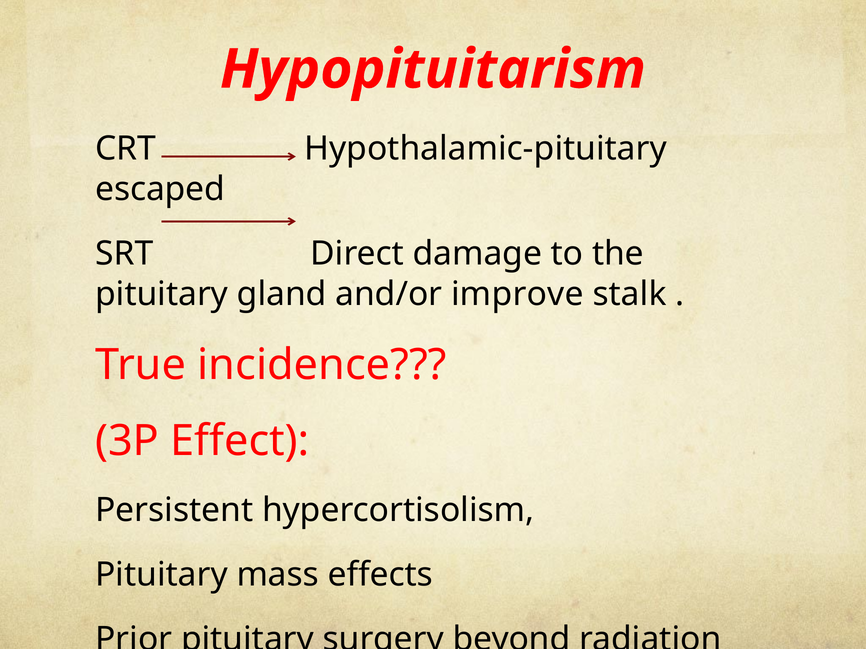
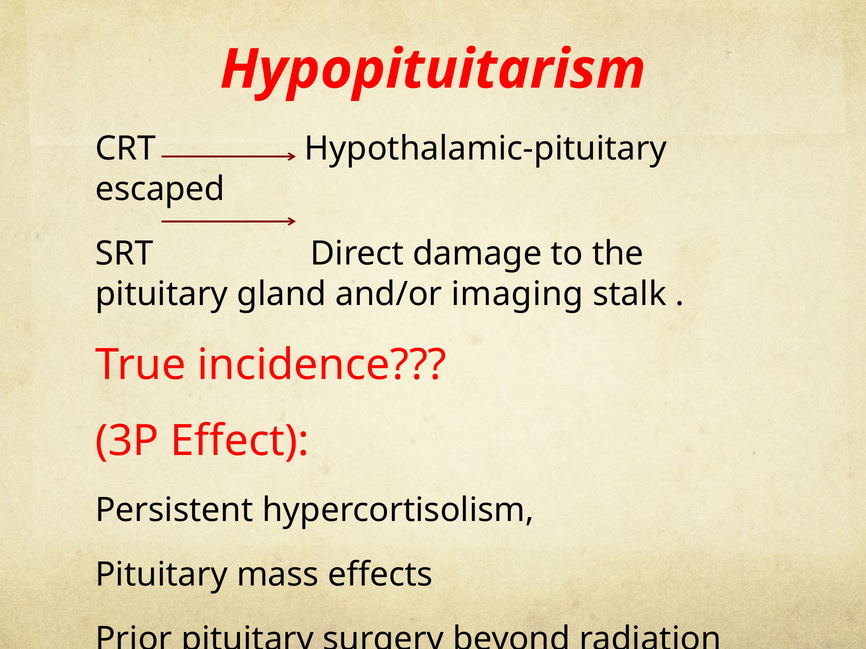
improve: improve -> imaging
